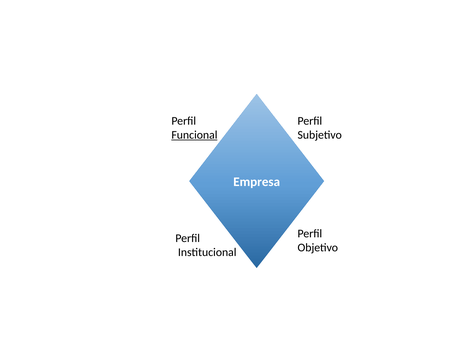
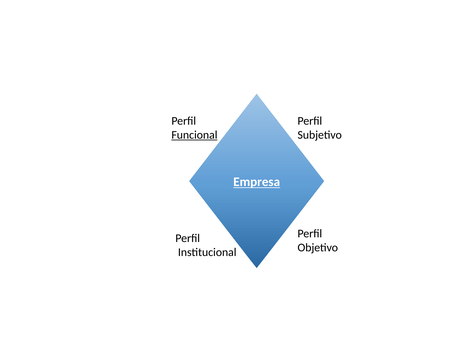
Empresa underline: none -> present
